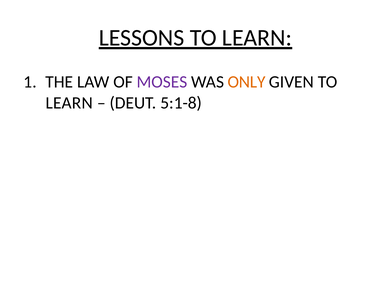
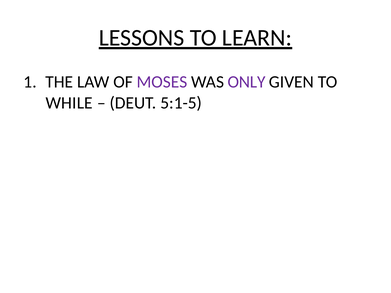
ONLY colour: orange -> purple
LEARN at (69, 103): LEARN -> WHILE
5:1-8: 5:1-8 -> 5:1-5
